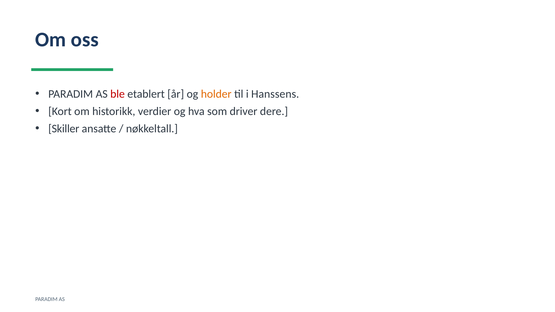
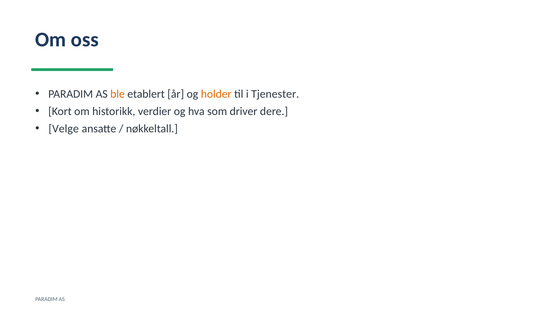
ble colour: red -> orange
Hanssens: Hanssens -> Tjenester
Skiller: Skiller -> Velge
